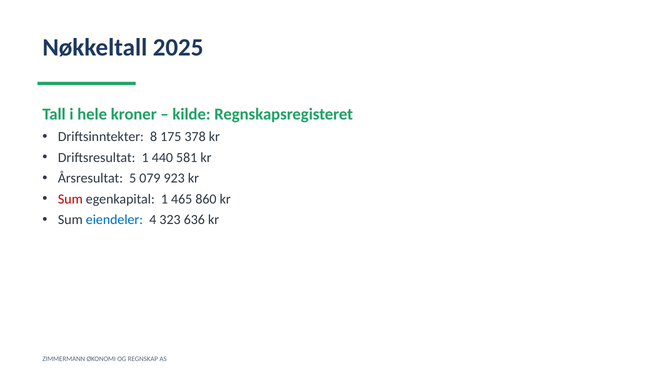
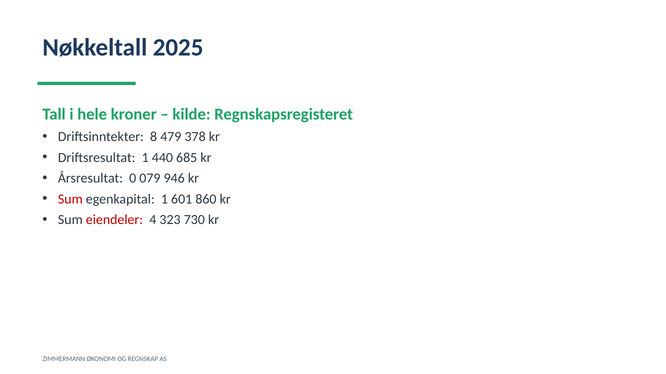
175: 175 -> 479
581: 581 -> 685
5: 5 -> 0
923: 923 -> 946
465: 465 -> 601
eiendeler colour: blue -> red
636: 636 -> 730
